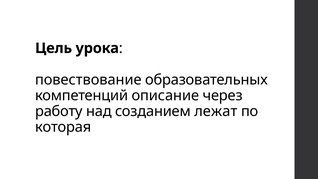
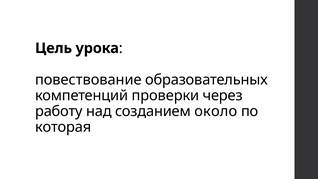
описание: описание -> проверки
лежат: лежат -> около
